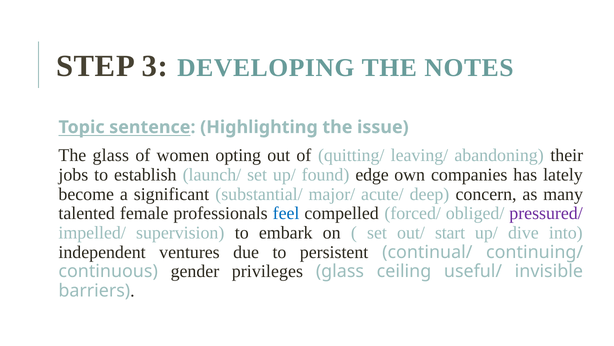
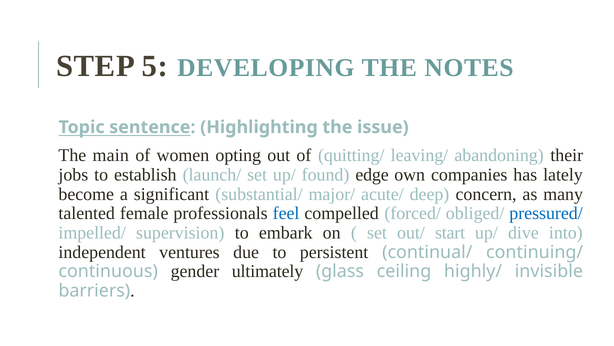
3: 3 -> 5
The glass: glass -> main
pressured/ colour: purple -> blue
privileges: privileges -> ultimately
useful/: useful/ -> highly/
